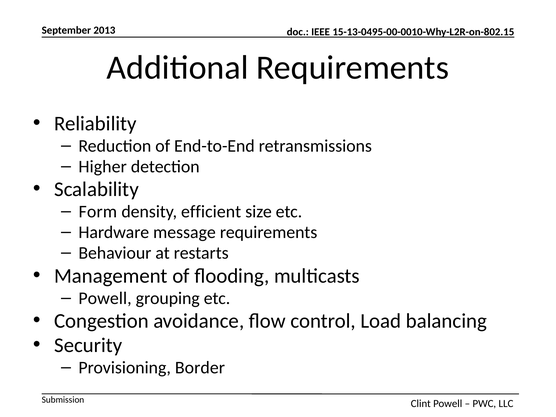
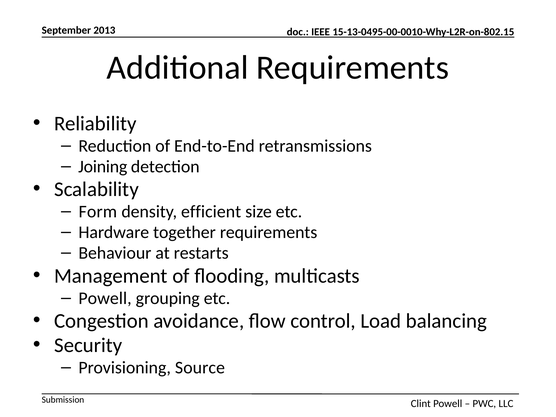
Higher: Higher -> Joining
message: message -> together
Border: Border -> Source
